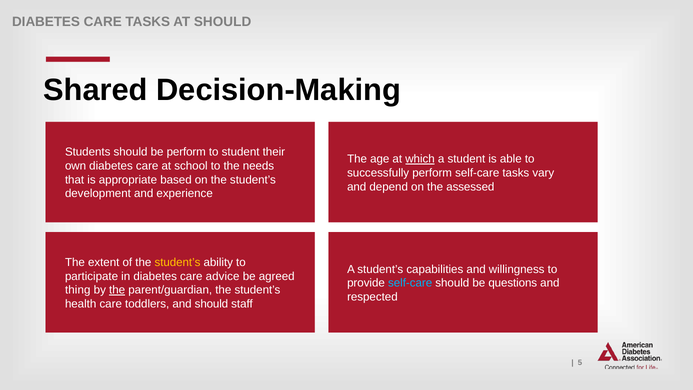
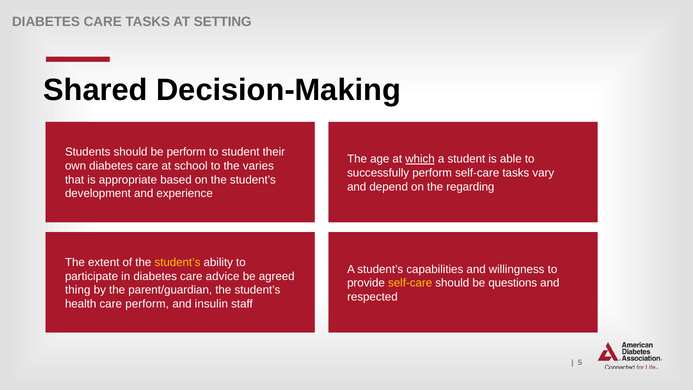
AT SHOULD: SHOULD -> SETTING
needs: needs -> varies
assessed: assessed -> regarding
self-care at (410, 283) colour: light blue -> yellow
the at (117, 290) underline: present -> none
care toddlers: toddlers -> perform
and should: should -> insulin
